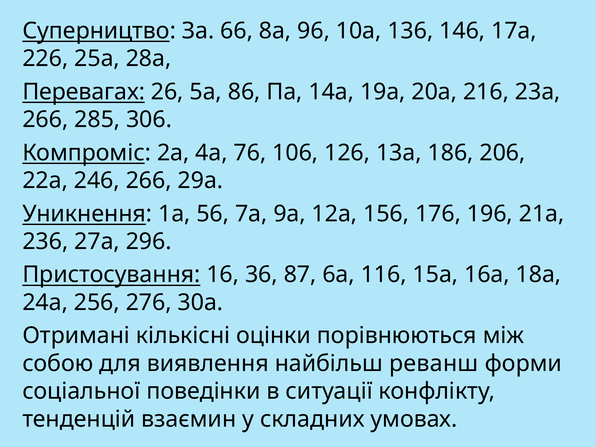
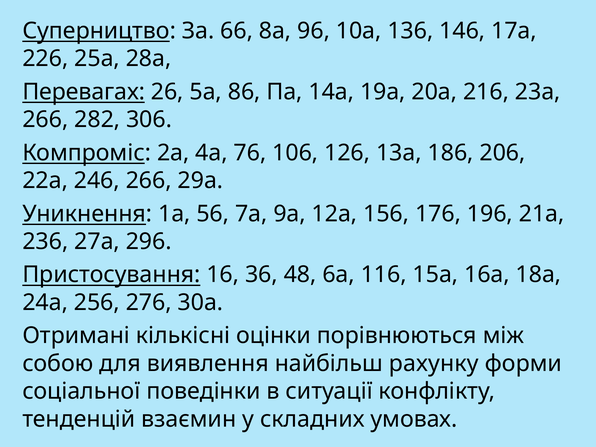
285: 285 -> 282
87: 87 -> 48
реванш: реванш -> рахунку
